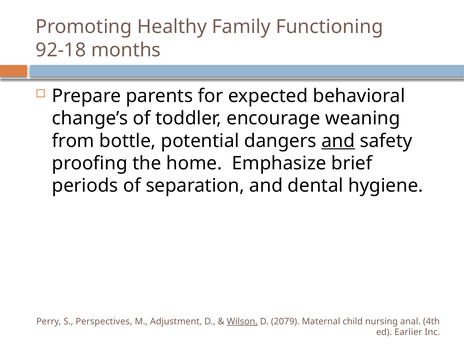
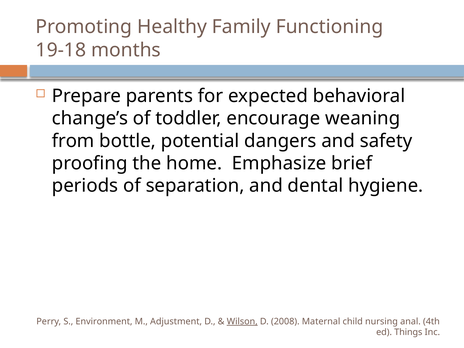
92-18: 92-18 -> 19-18
and at (338, 141) underline: present -> none
Perspectives: Perspectives -> Environment
2079: 2079 -> 2008
Earlier: Earlier -> Things
